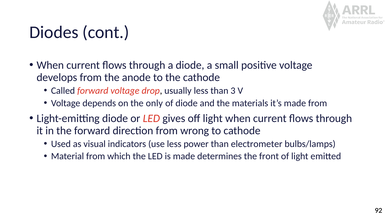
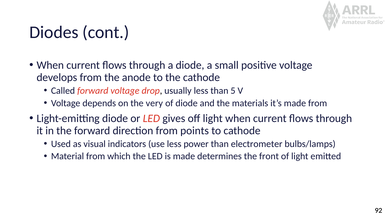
3: 3 -> 5
only: only -> very
wrong: wrong -> points
